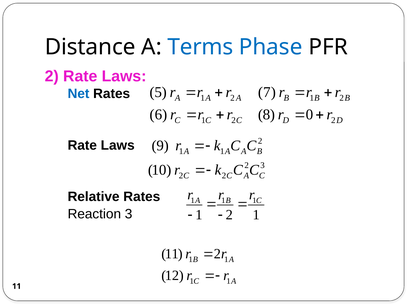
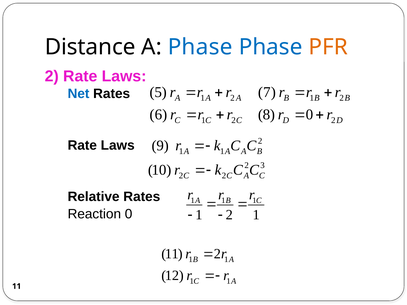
A Terms: Terms -> Phase
PFR colour: black -> orange
Reaction 3: 3 -> 0
